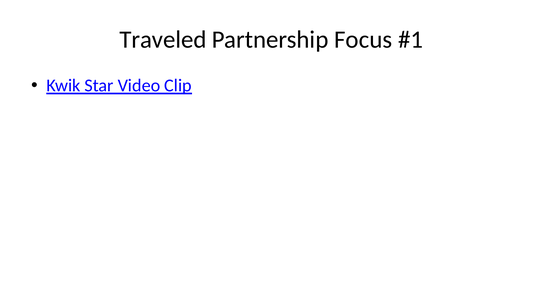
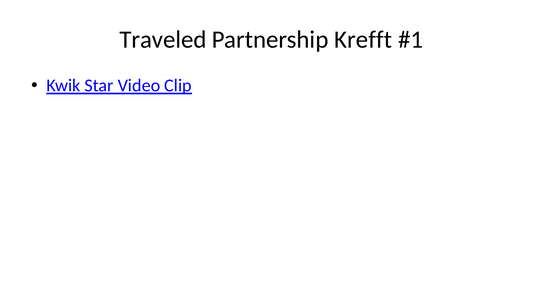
Focus: Focus -> Krefft
